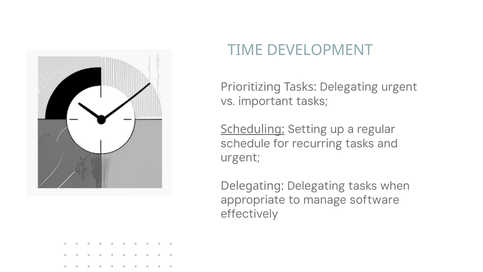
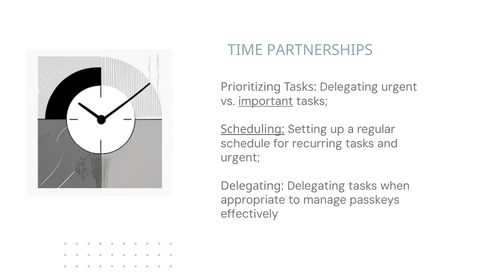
DEVELOPMENT: DEVELOPMENT -> PARTNERSHIPS
important underline: none -> present
software: software -> passkeys
